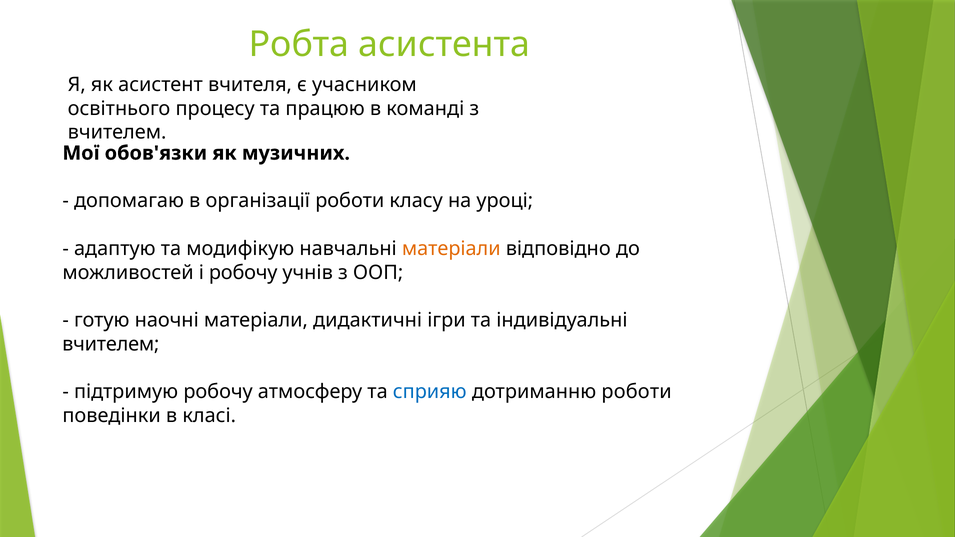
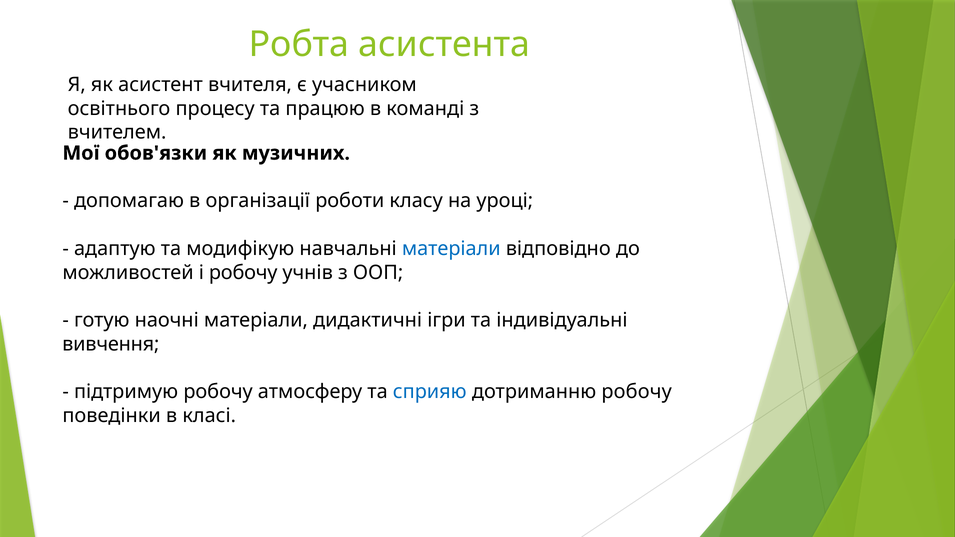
матеріали at (451, 249) colour: orange -> blue
вчителем at (111, 344): вчителем -> вивчення
дотриманню роботи: роботи -> робочу
